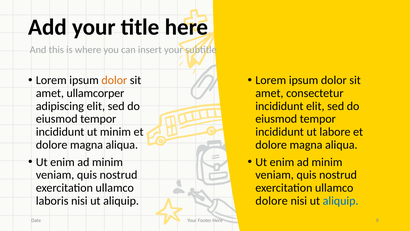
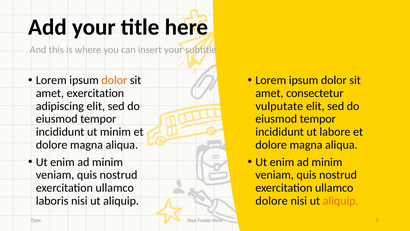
amet ullamcorper: ullamcorper -> exercitation
incididunt at (279, 106): incididunt -> vulputate
aliquip at (341, 200) colour: blue -> orange
